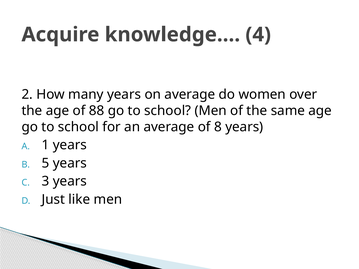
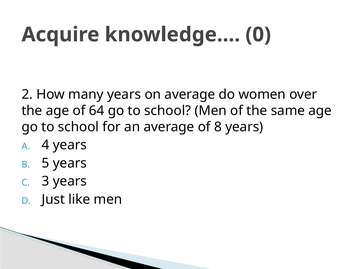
4: 4 -> 0
88: 88 -> 64
1: 1 -> 4
